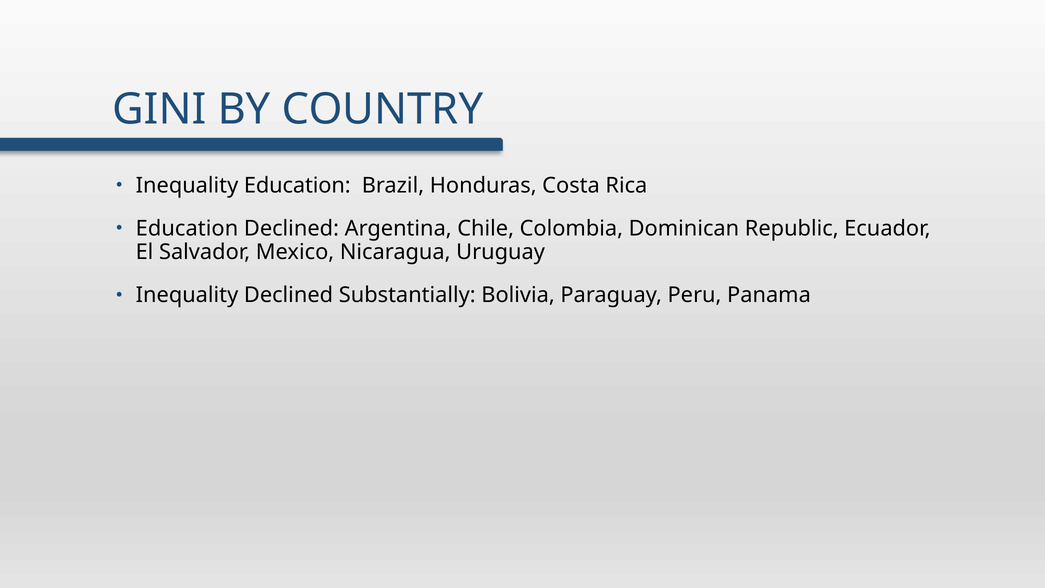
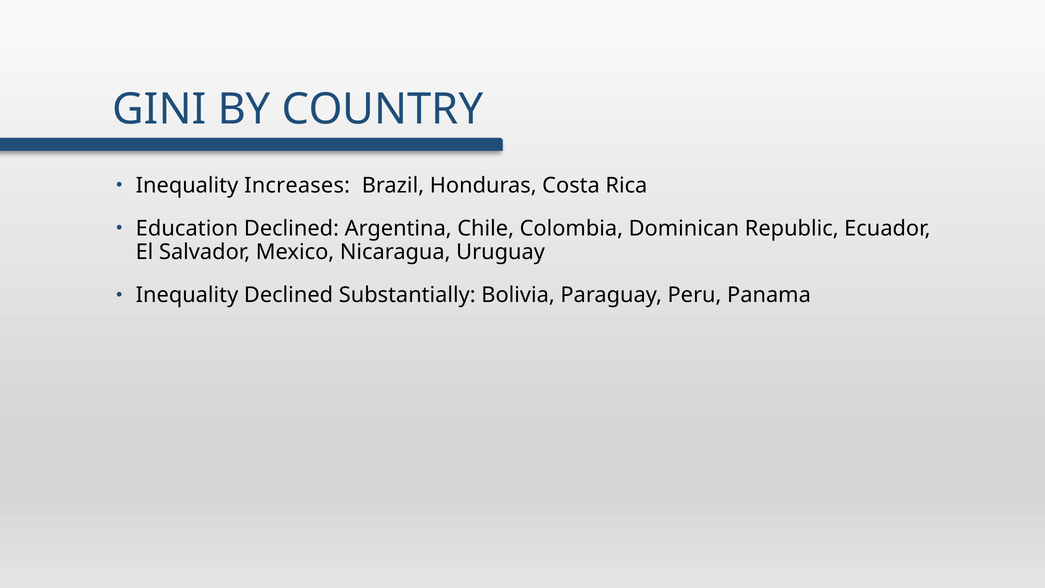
Inequality Education: Education -> Increases
